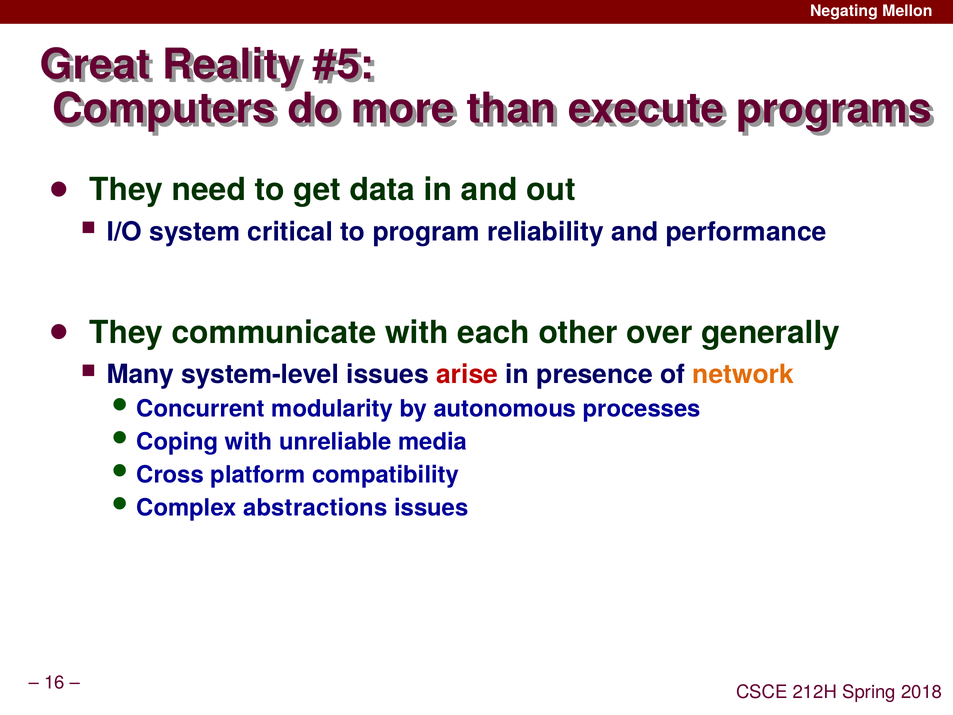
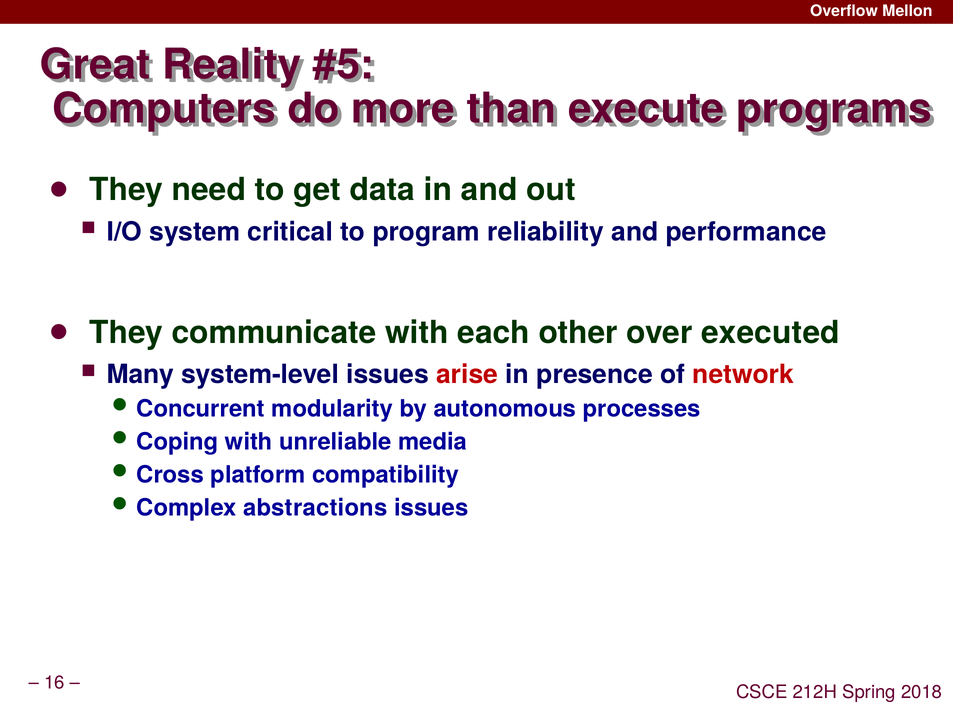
Negating: Negating -> Overflow
generally: generally -> executed
network colour: orange -> red
